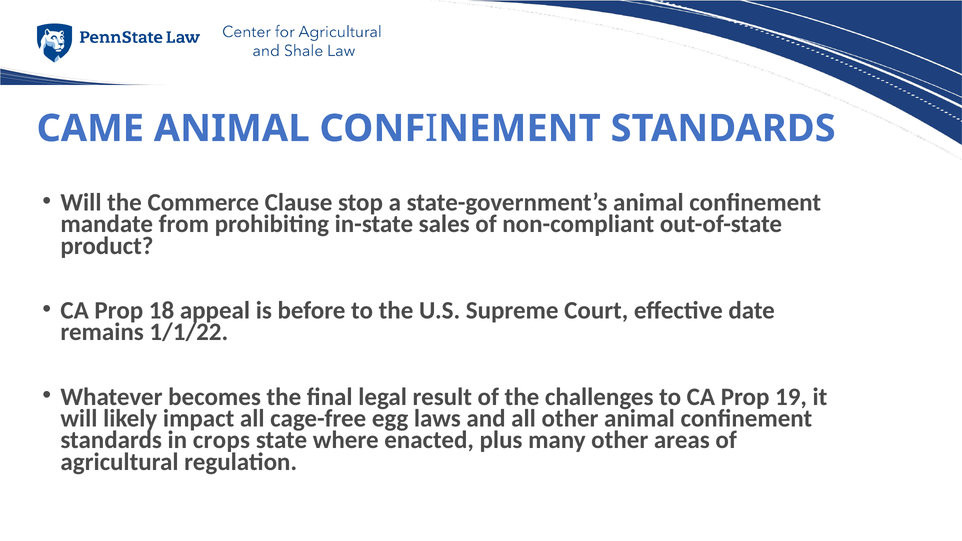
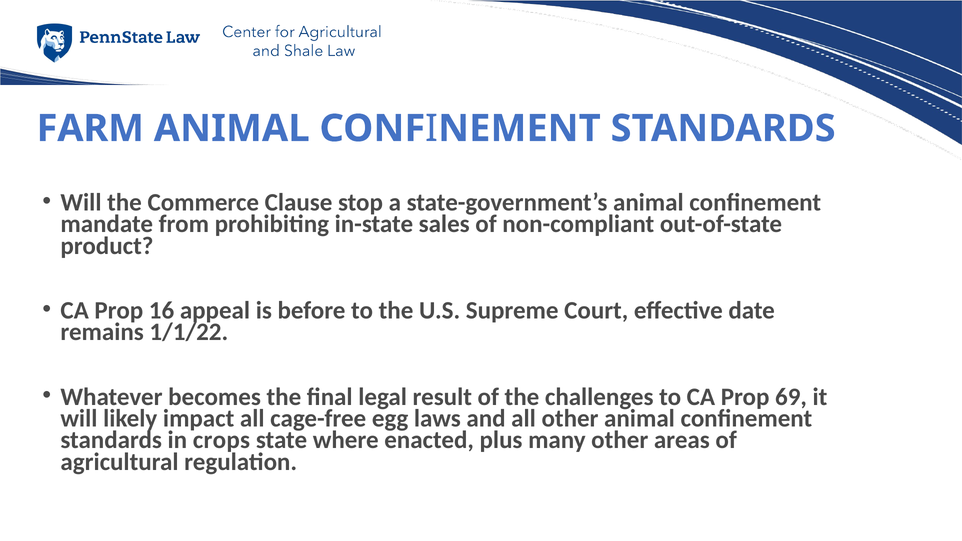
CAME: CAME -> FARM
18: 18 -> 16
19: 19 -> 69
